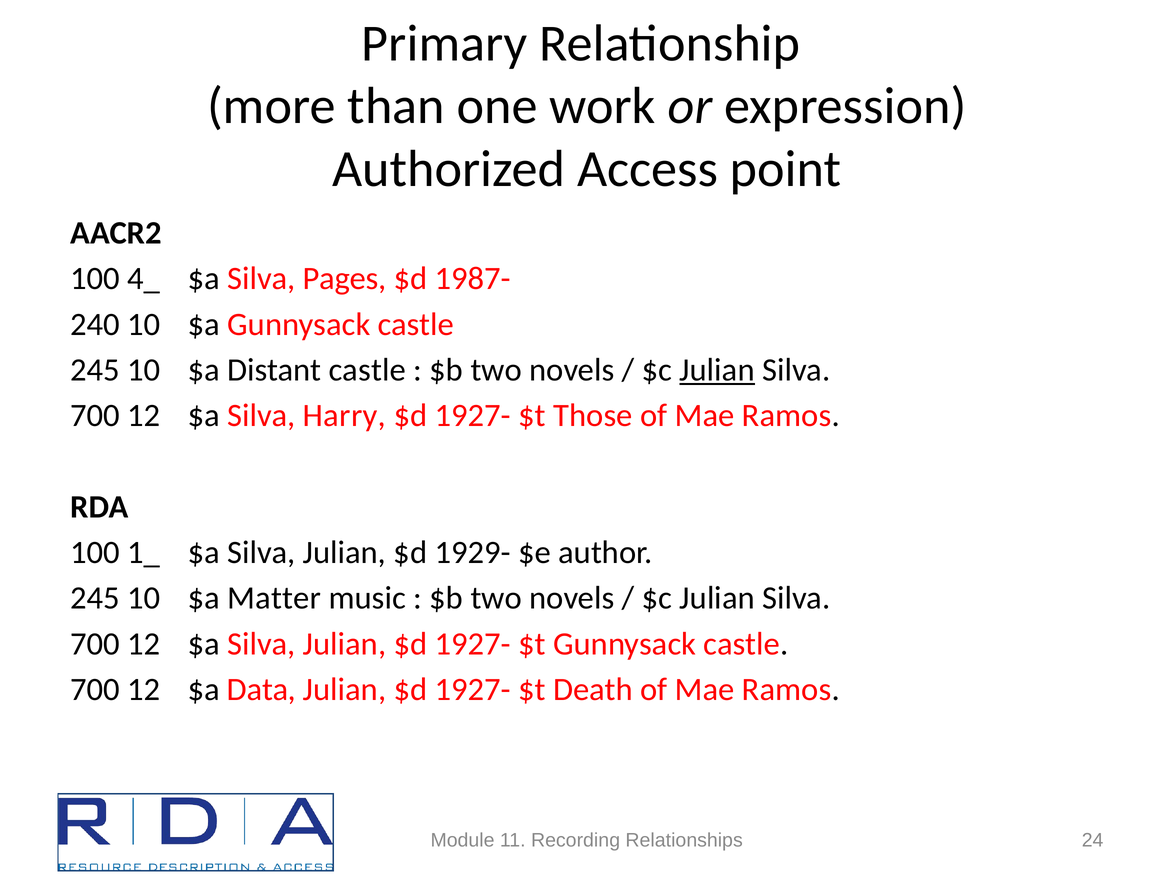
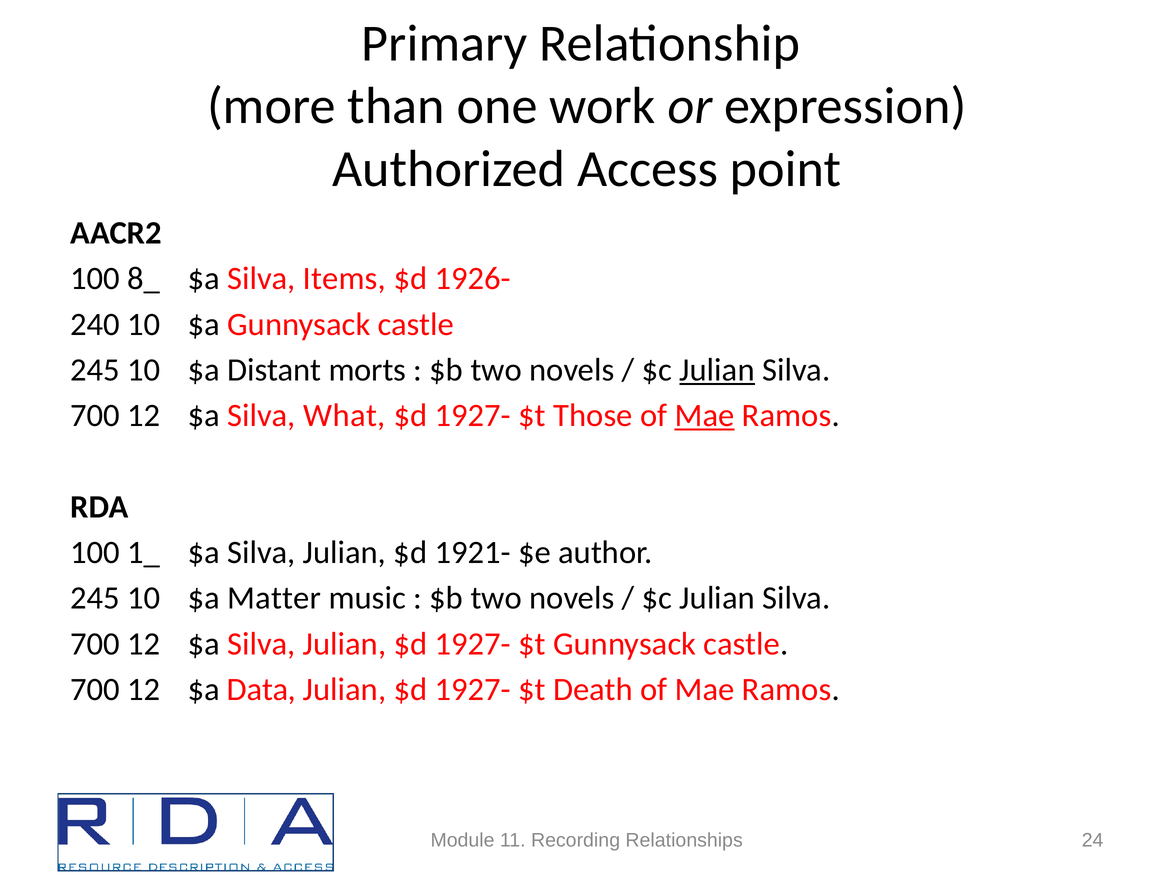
4_: 4_ -> 8_
Pages: Pages -> Items
1987-: 1987- -> 1926-
Distant castle: castle -> morts
Harry: Harry -> What
Mae at (705, 416) underline: none -> present
1929-: 1929- -> 1921-
